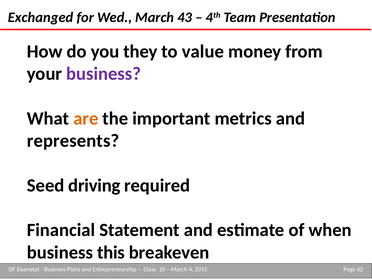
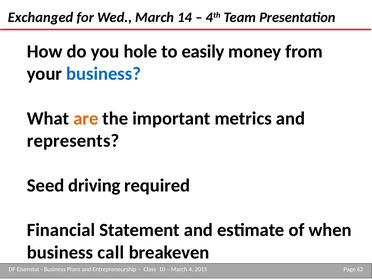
43: 43 -> 14
they: they -> hole
value: value -> easily
business at (104, 74) colour: purple -> blue
this: this -> call
